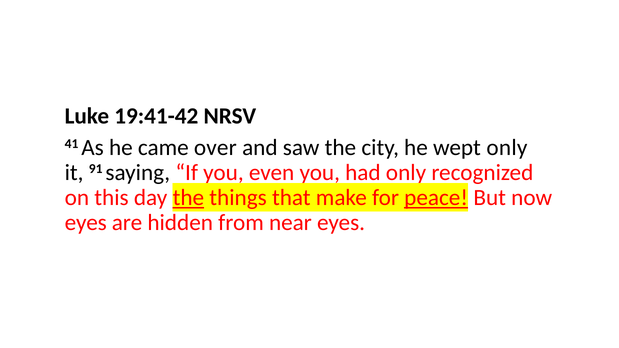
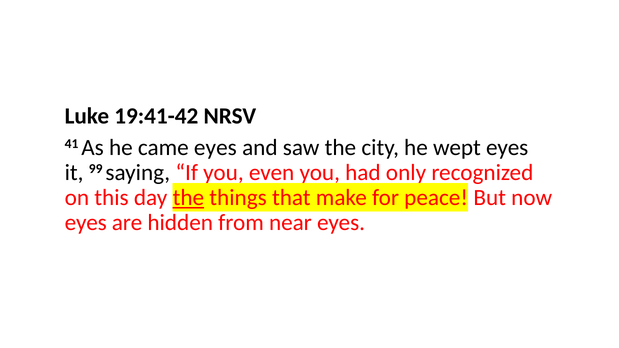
came over: over -> eyes
wept only: only -> eyes
91: 91 -> 99
peace underline: present -> none
